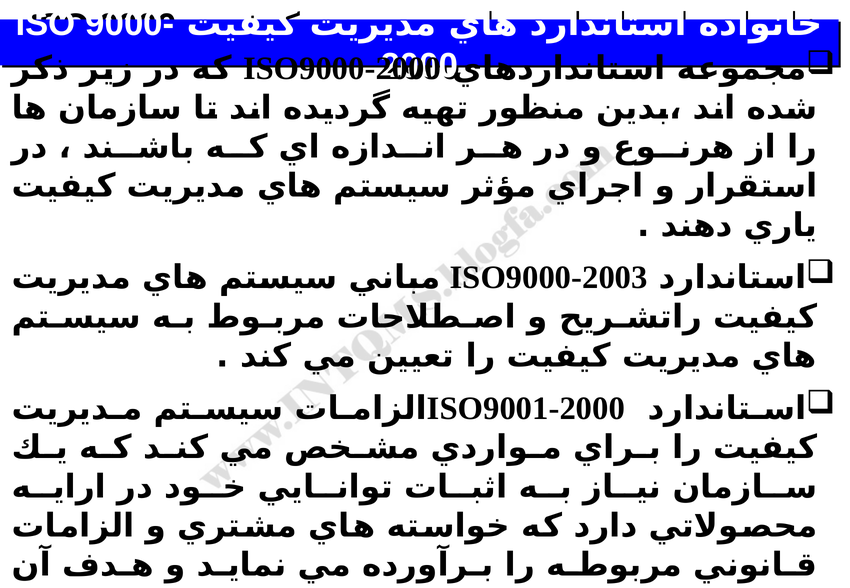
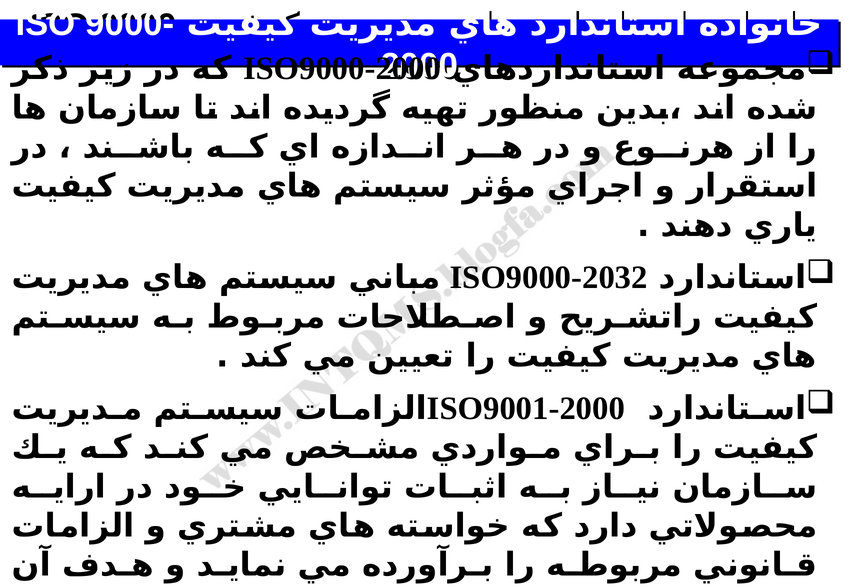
ISO9000-2003: ISO9000-2003 -> ISO9000-2032
